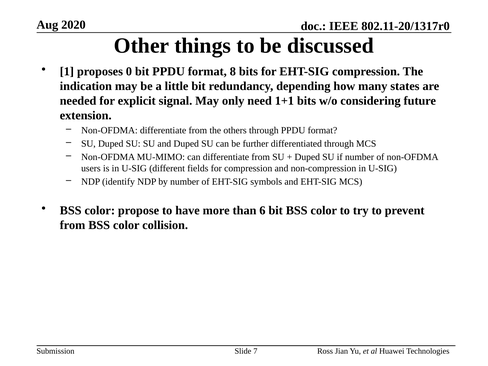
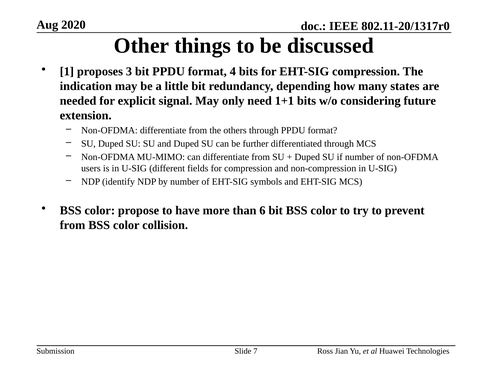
0: 0 -> 3
8: 8 -> 4
